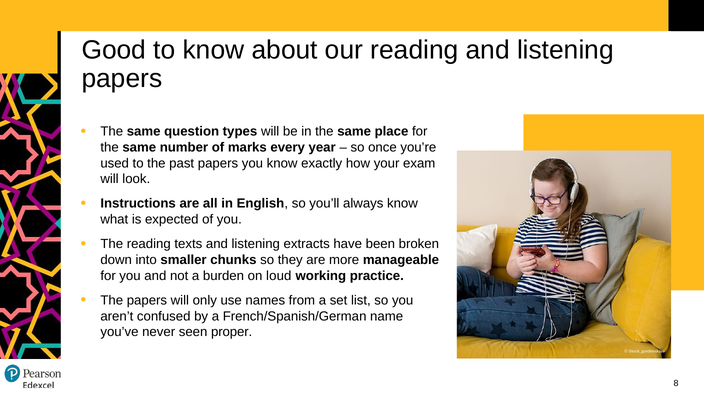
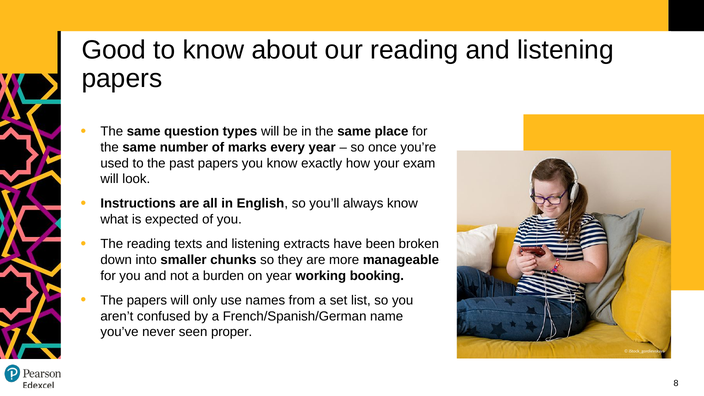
on loud: loud -> year
practice: practice -> booking
